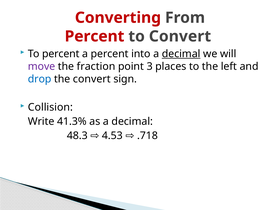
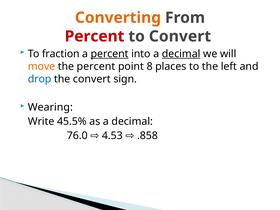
Converting colour: red -> orange
To percent: percent -> fraction
percent at (110, 54) underline: none -> present
move colour: purple -> orange
the fraction: fraction -> percent
3: 3 -> 8
Collision: Collision -> Wearing
41.3%: 41.3% -> 45.5%
48.3: 48.3 -> 76.0
.718: .718 -> .858
